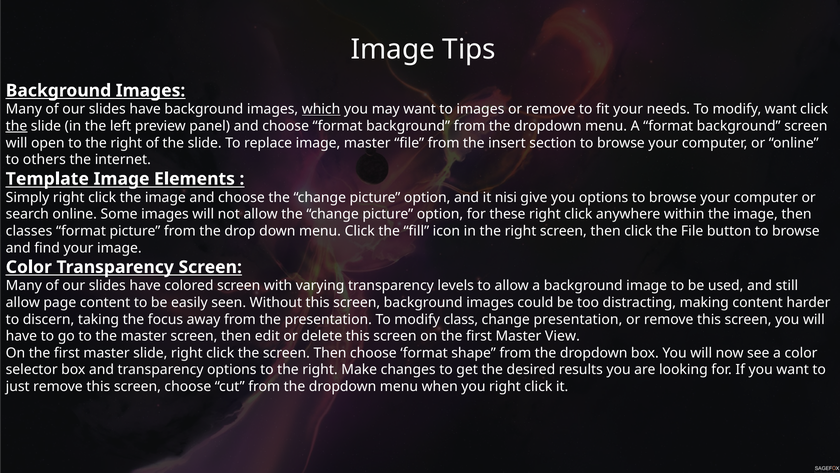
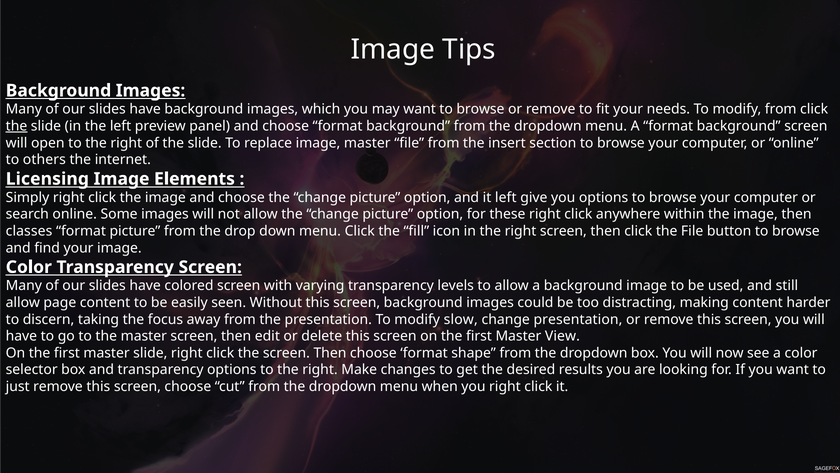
which underline: present -> none
want to images: images -> browse
modify want: want -> from
Template: Template -> Licensing
it nisi: nisi -> left
class: class -> slow
